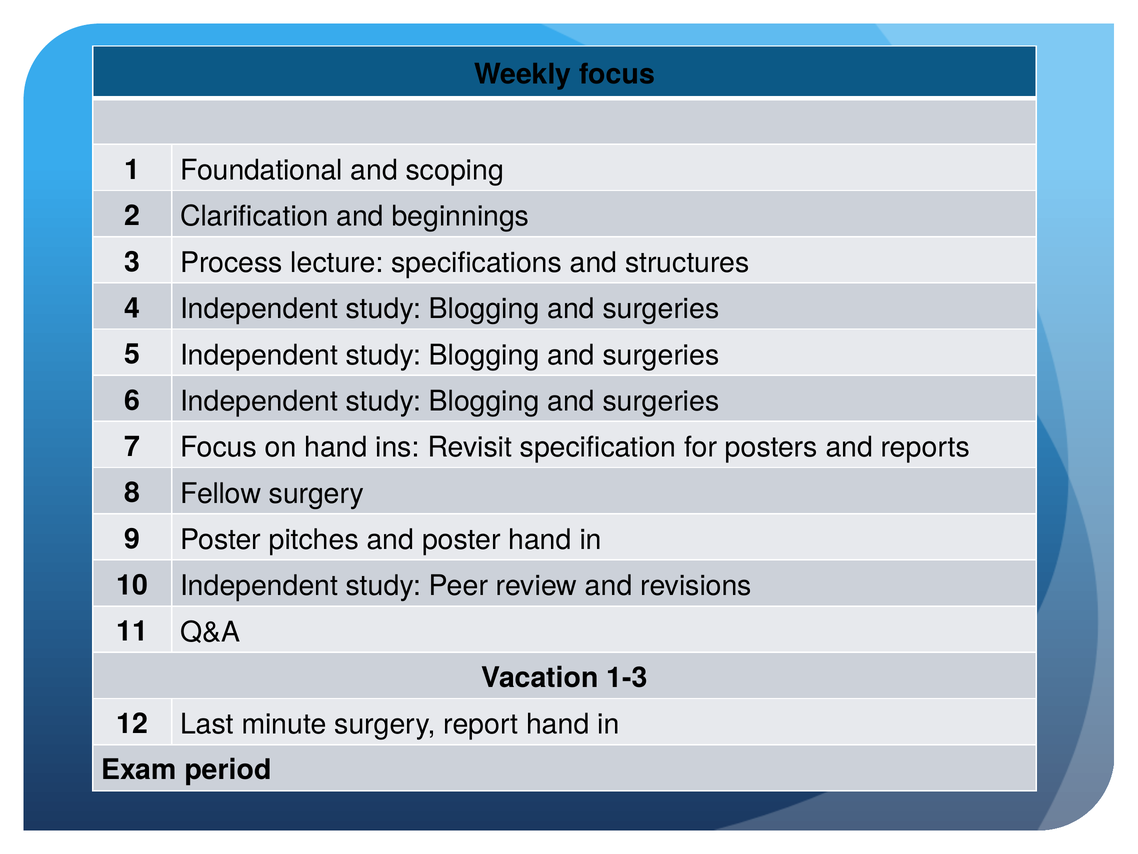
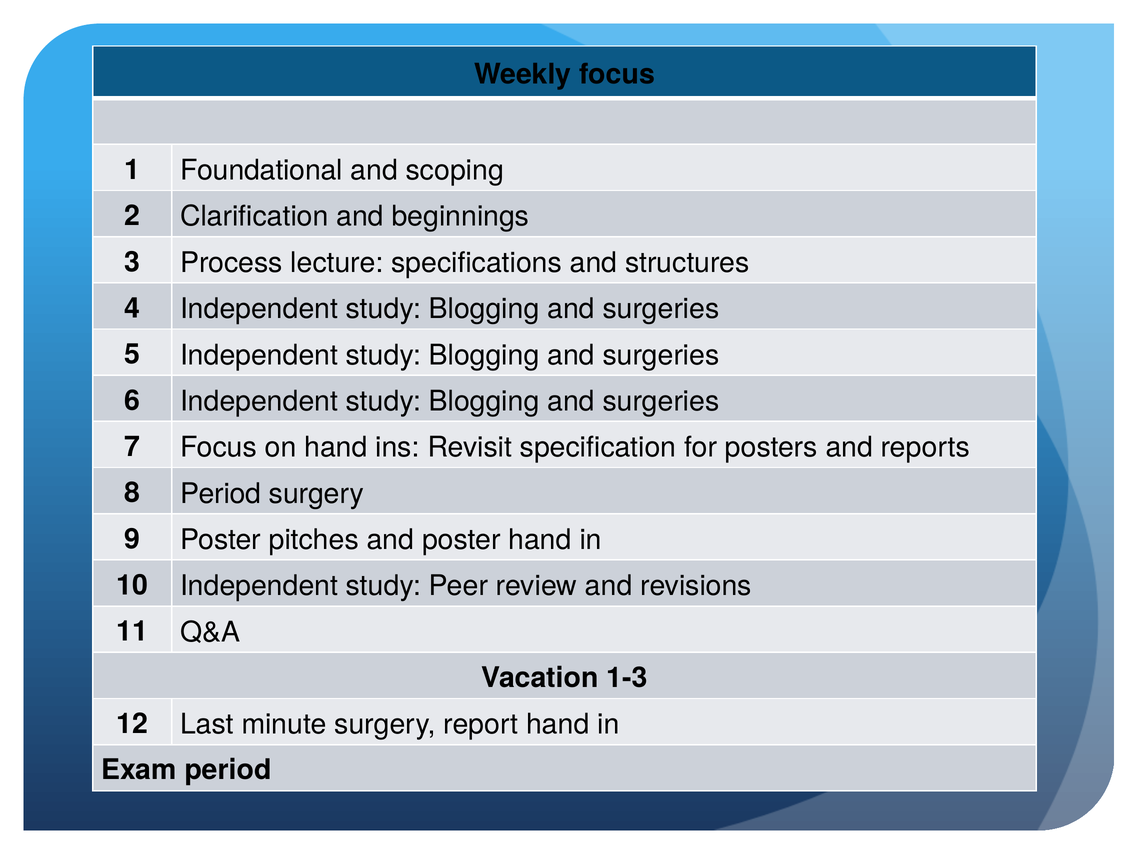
8 Fellow: Fellow -> Period
